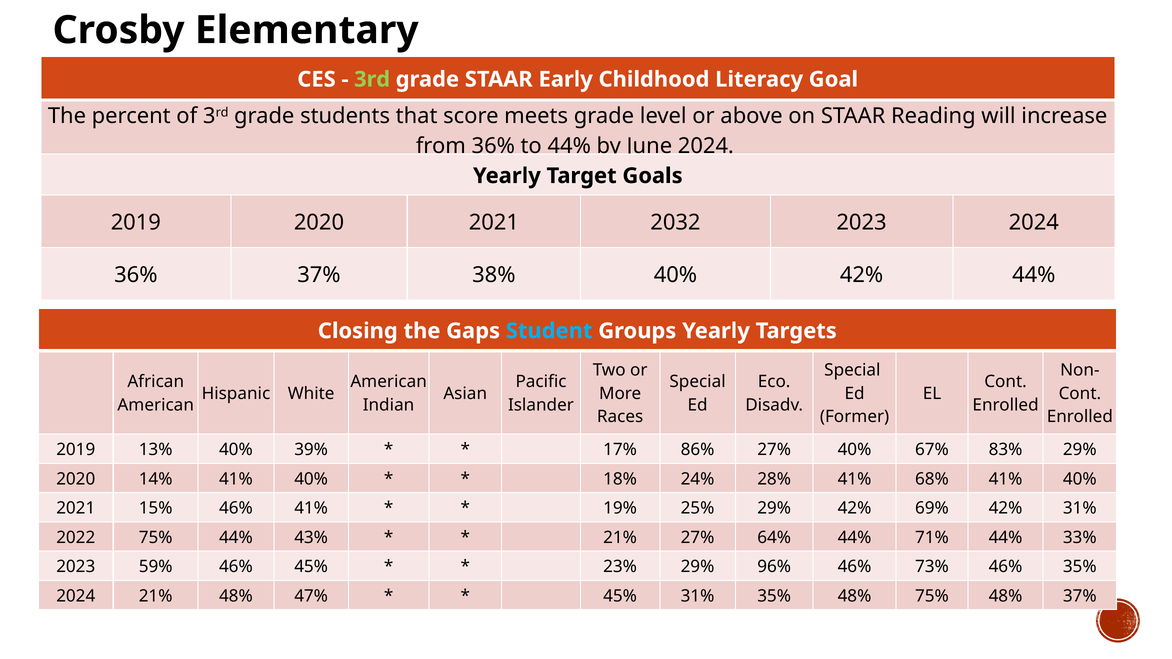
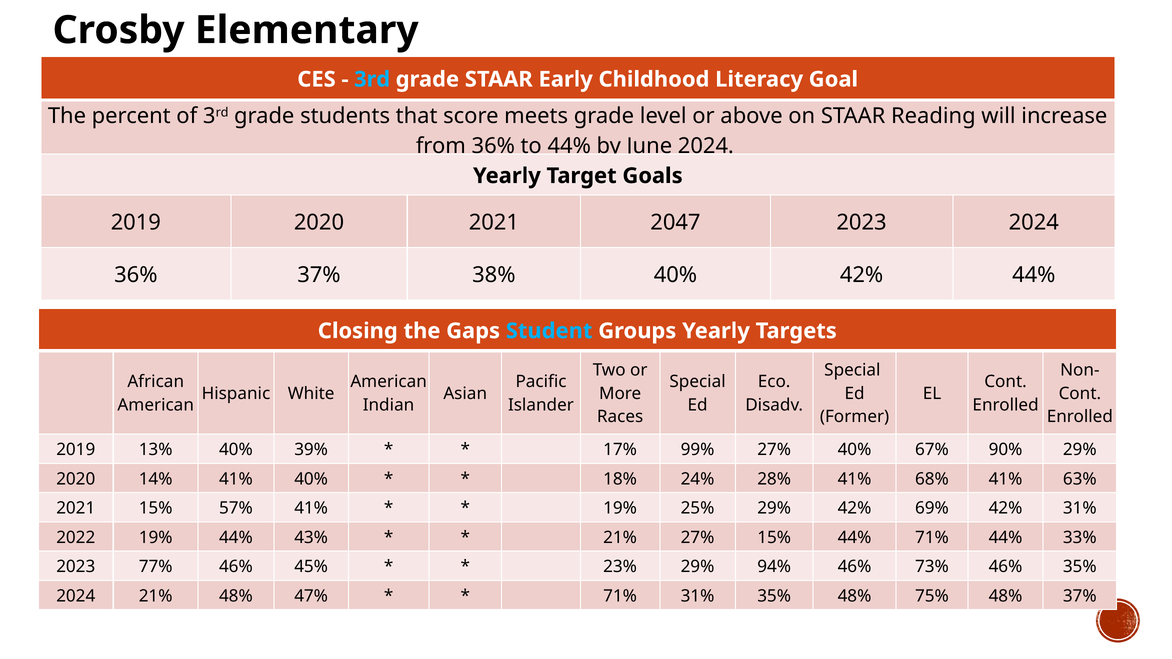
3rd at (372, 79) colour: light green -> light blue
2032: 2032 -> 2047
86%: 86% -> 99%
83%: 83% -> 90%
68% 41% 40%: 40% -> 63%
15% 46%: 46% -> 57%
2022 75%: 75% -> 19%
27% 64%: 64% -> 15%
59%: 59% -> 77%
96%: 96% -> 94%
45% at (620, 596): 45% -> 71%
